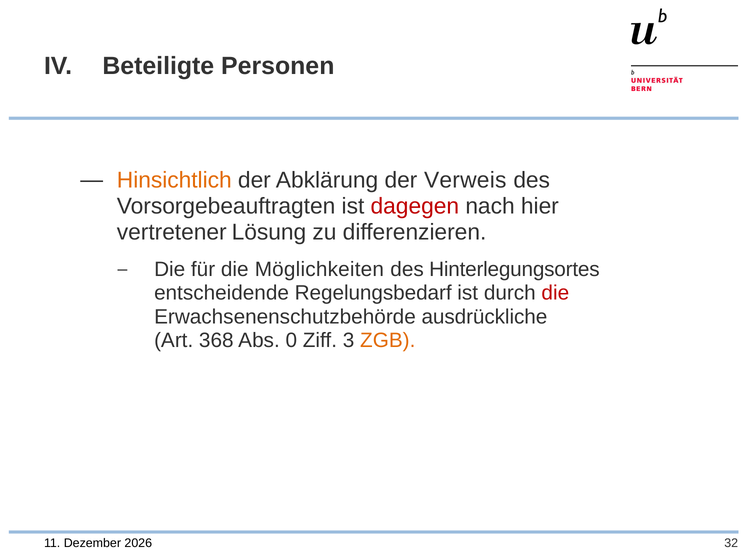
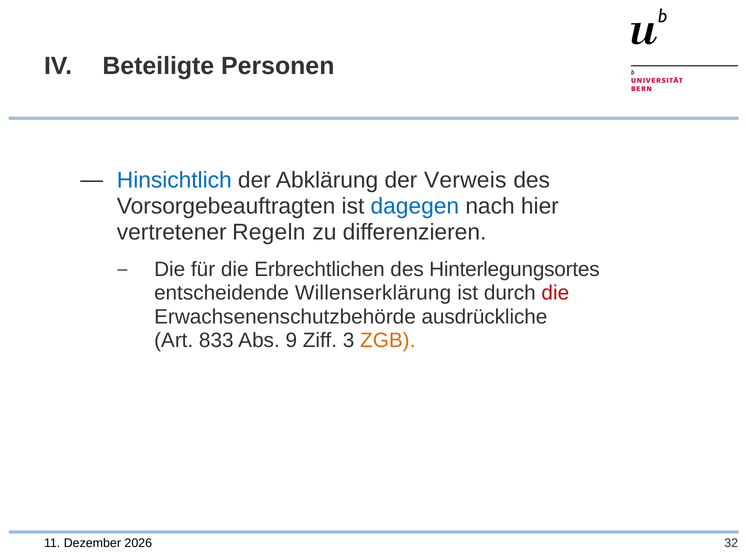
Hinsichtlich colour: orange -> blue
dagegen colour: red -> blue
Lösung: Lösung -> Regeln
Möglichkeiten: Möglichkeiten -> Erbrechtlichen
Regelungsbedarf: Regelungsbedarf -> Willenserklärung
368: 368 -> 833
0: 0 -> 9
